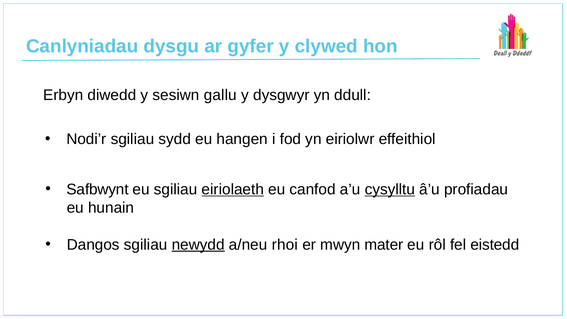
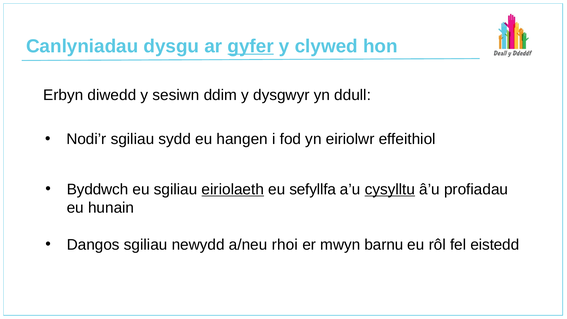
gyfer underline: none -> present
gallu: gallu -> ddim
Safbwynt: Safbwynt -> Byddwch
canfod: canfod -> sefyllfa
newydd underline: present -> none
mater: mater -> barnu
